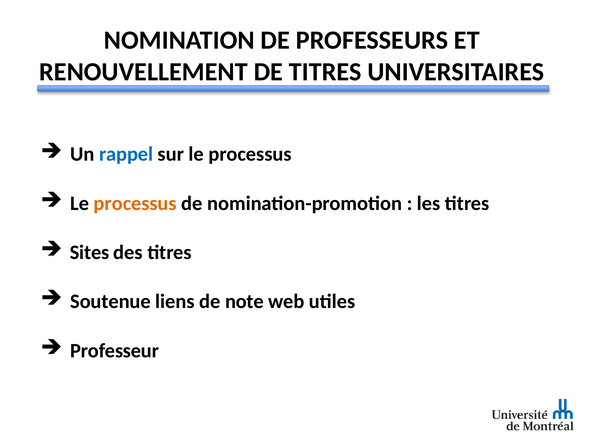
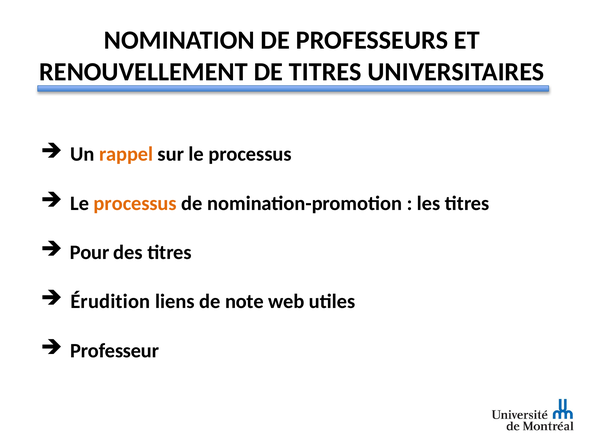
rappel colour: blue -> orange
Sites: Sites -> Pour
Soutenue: Soutenue -> Érudition
